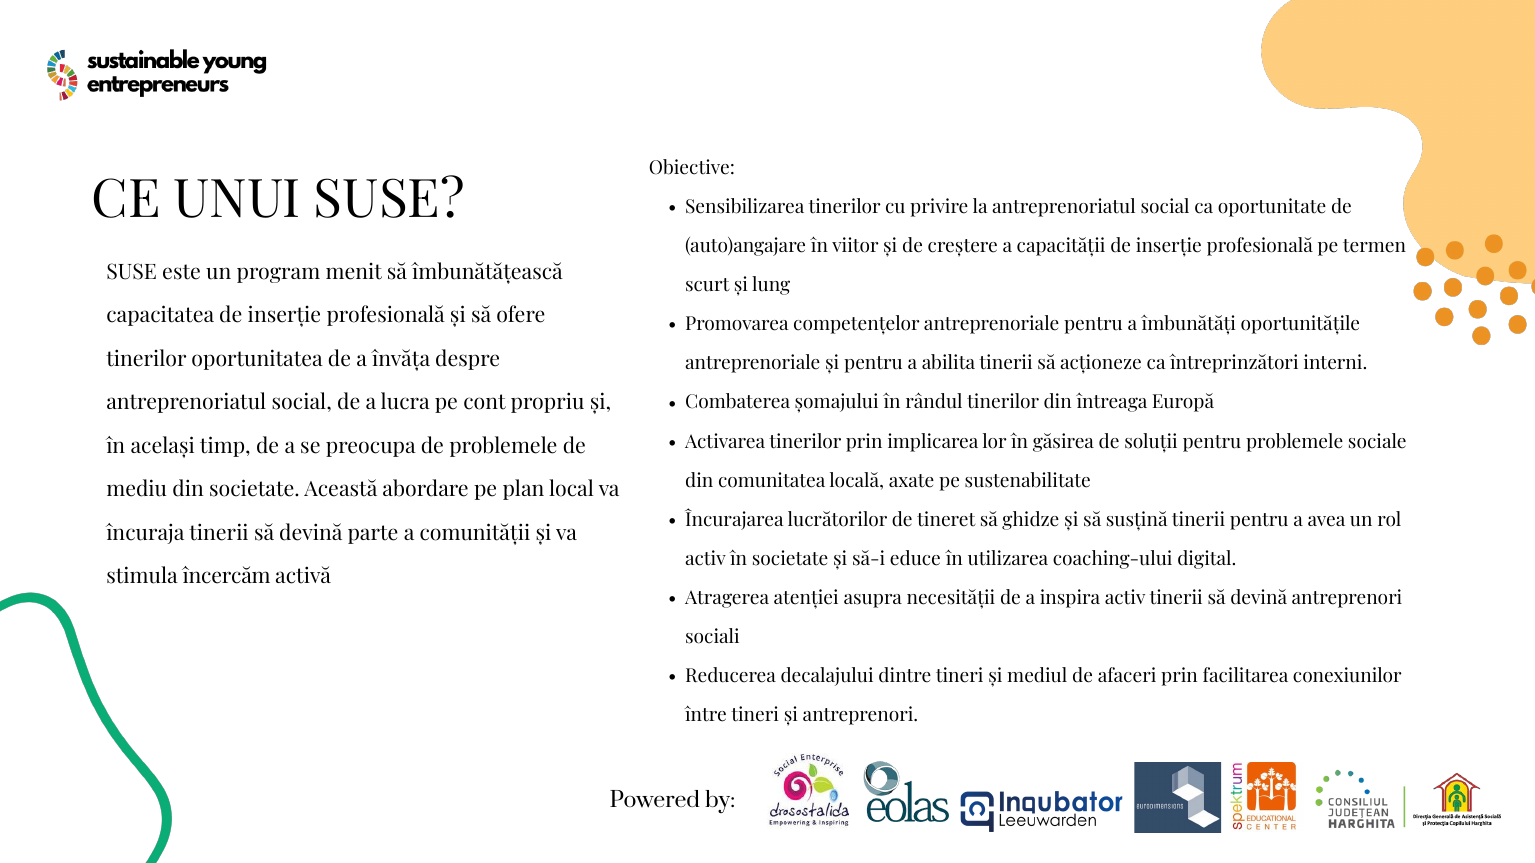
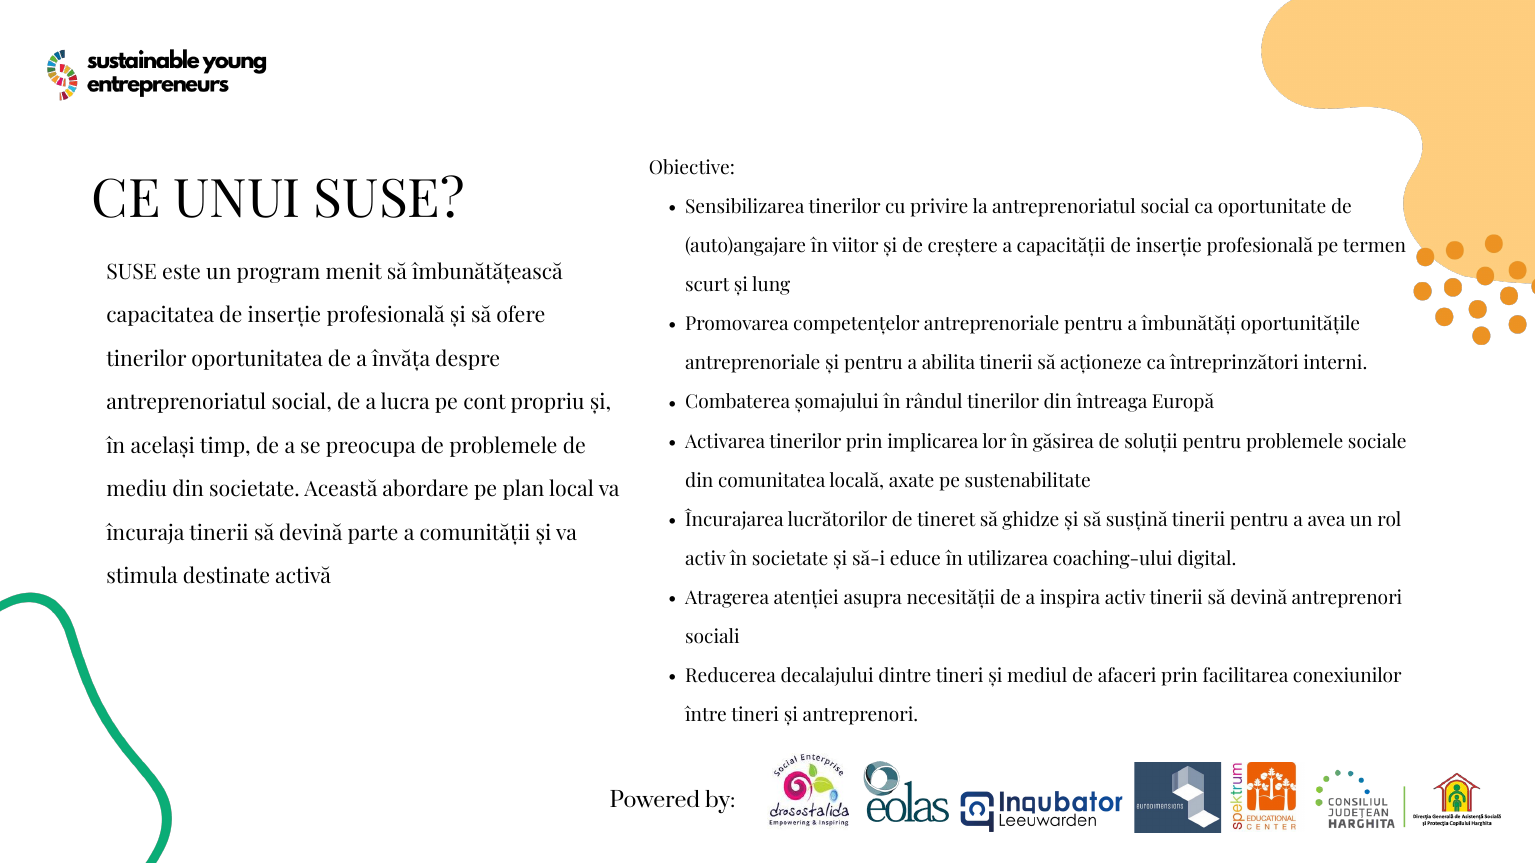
încercăm: încercăm -> destinate
